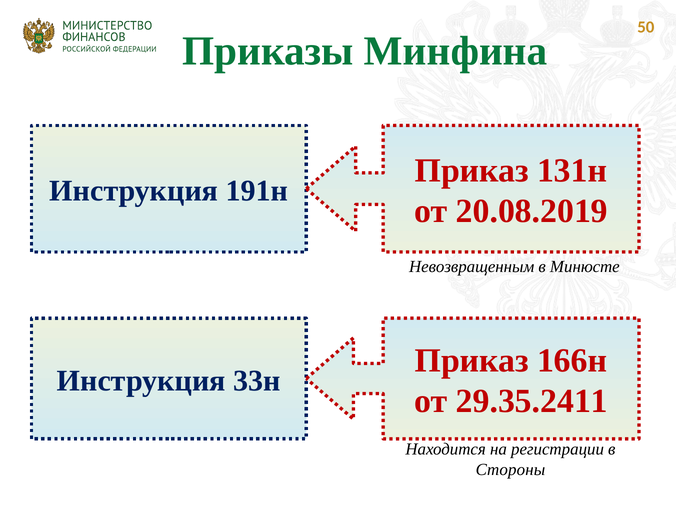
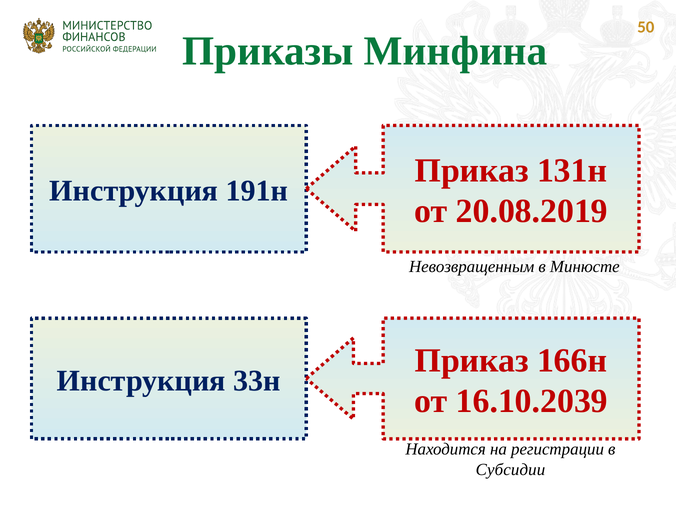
29.35.2411: 29.35.2411 -> 16.10.2039
Стороны: Стороны -> Субсидии
